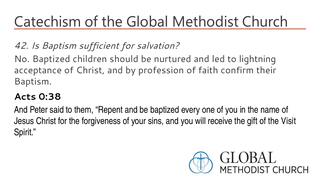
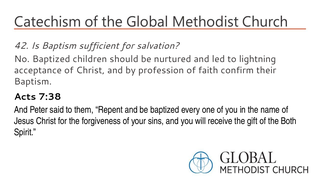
0:38: 0:38 -> 7:38
Visit: Visit -> Both
